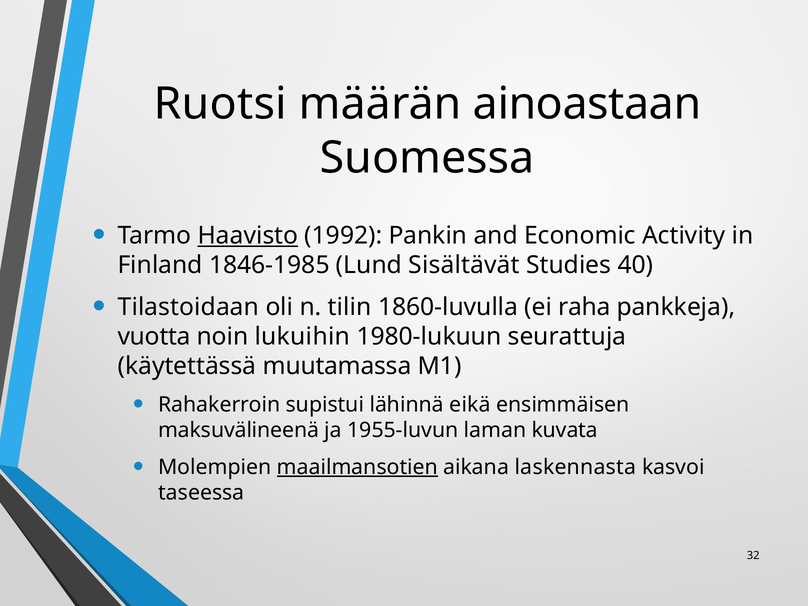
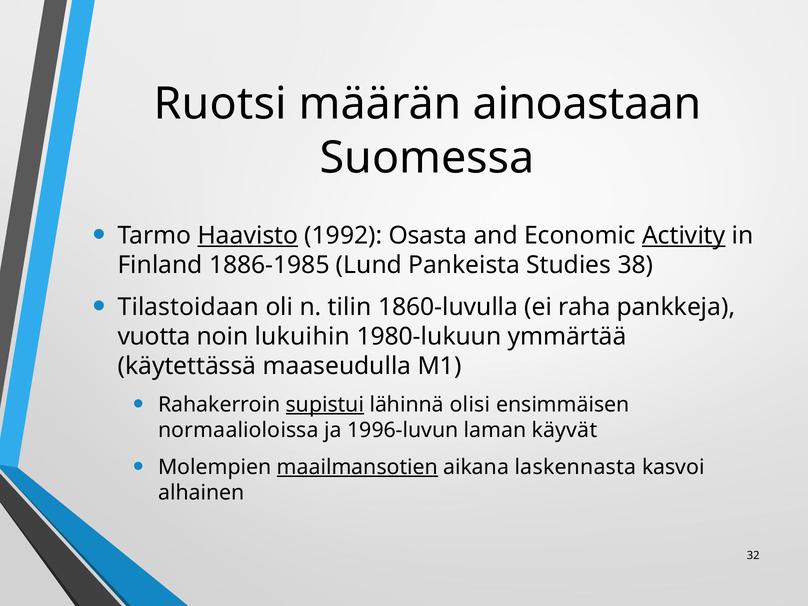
Pankin: Pankin -> Osasta
Activity underline: none -> present
1846-1985: 1846-1985 -> 1886-1985
Sisältävät: Sisältävät -> Pankeista
40: 40 -> 38
seurattuja: seurattuja -> ymmärtää
muutamassa: muutamassa -> maaseudulla
supistui underline: none -> present
eikä: eikä -> olisi
maksuvälineenä: maksuvälineenä -> normaalioloissa
1955-luvun: 1955-luvun -> 1996-luvun
kuvata: kuvata -> käyvät
taseessa: taseessa -> alhainen
